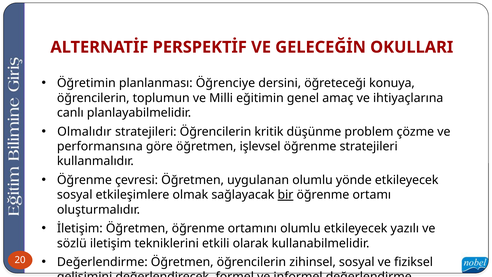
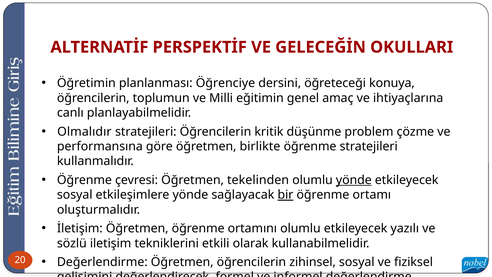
işlevsel: işlevsel -> birlikte
uygulanan: uygulanan -> tekelinden
yönde at (354, 180) underline: none -> present
etkileşimlere olmak: olmak -> yönde
